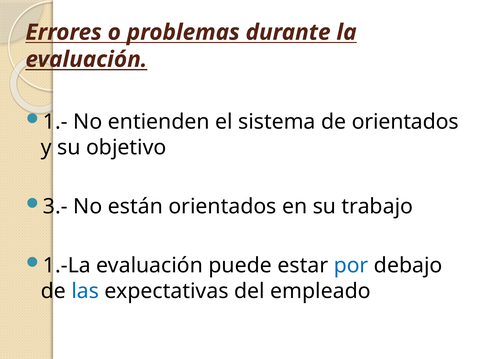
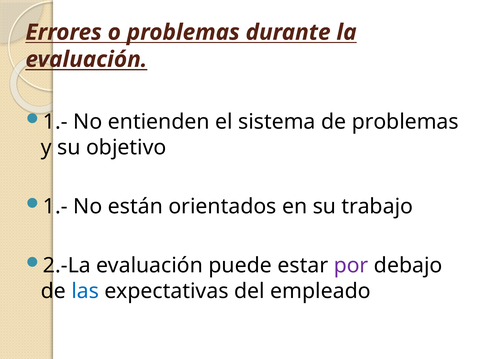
de orientados: orientados -> problemas
3.- at (55, 207): 3.- -> 1.-
1.-La: 1.-La -> 2.-La
por colour: blue -> purple
